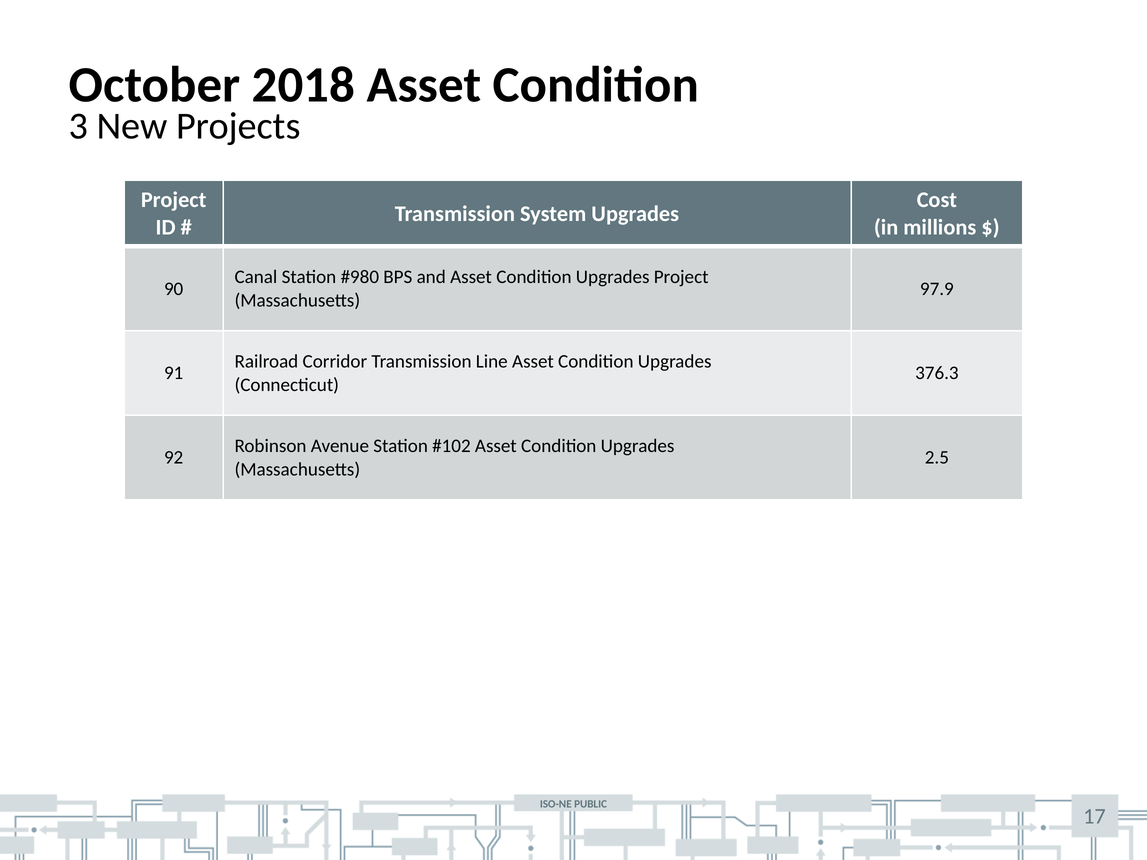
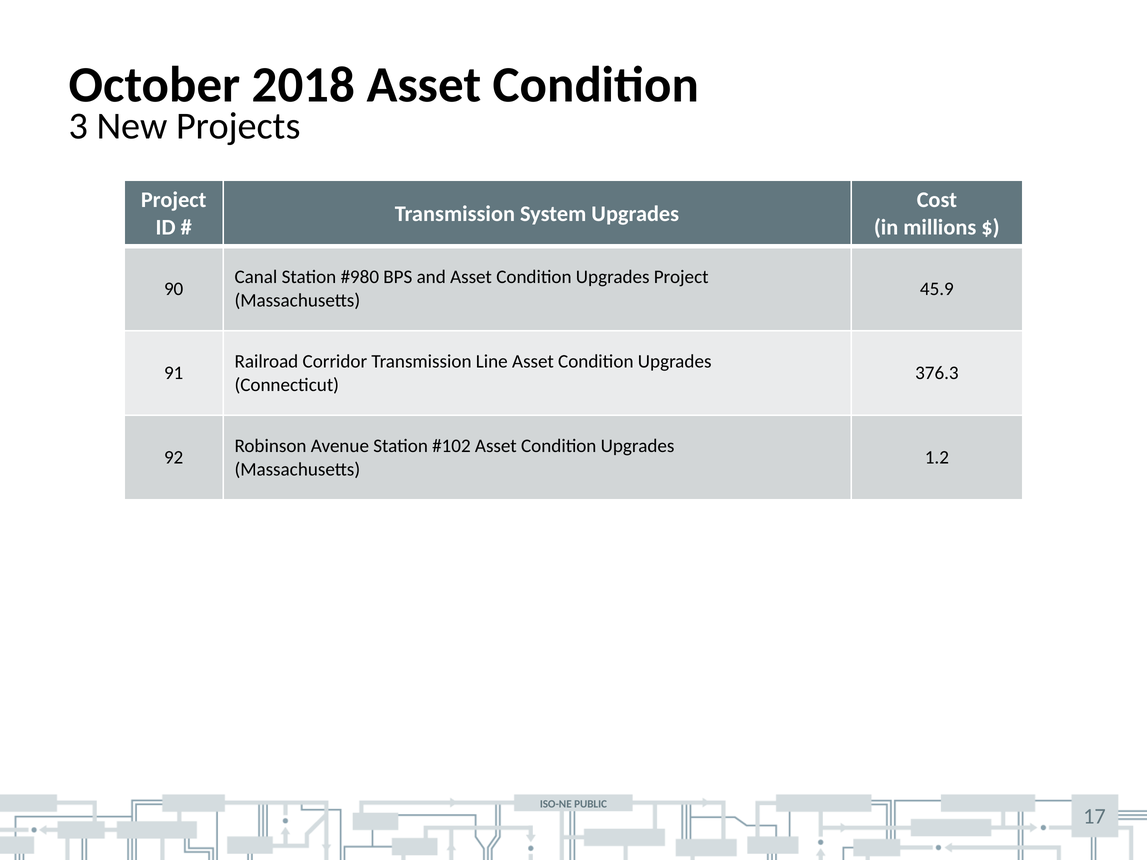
97.9: 97.9 -> 45.9
2.5: 2.5 -> 1.2
